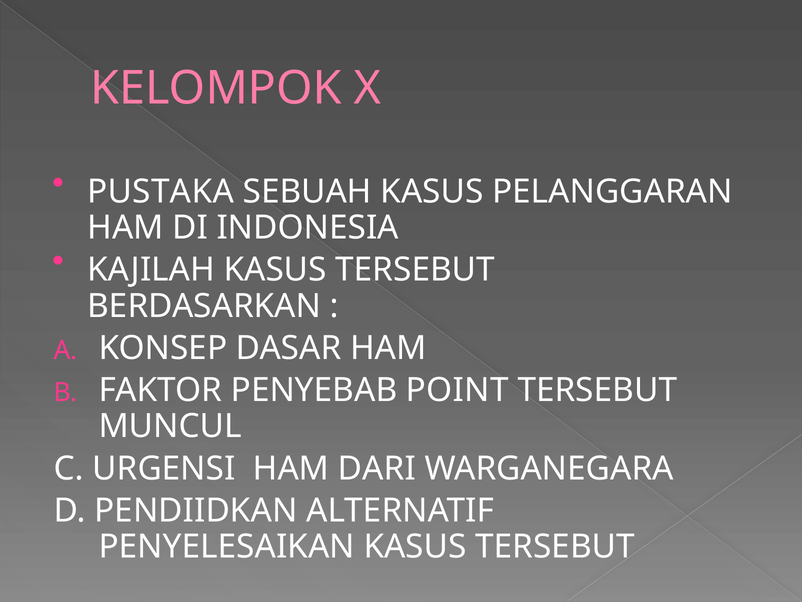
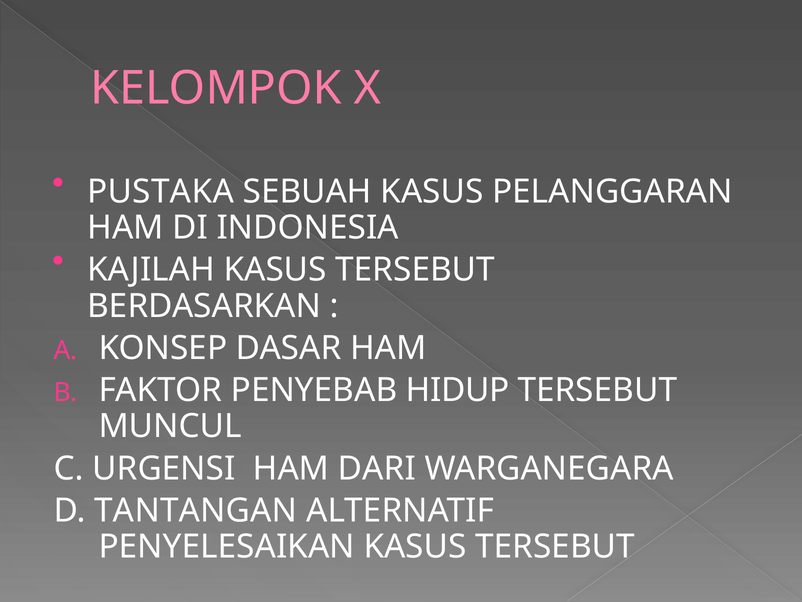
POINT: POINT -> HIDUP
PENDIIDKAN: PENDIIDKAN -> TANTANGAN
